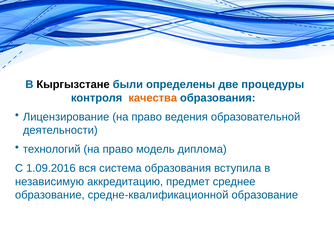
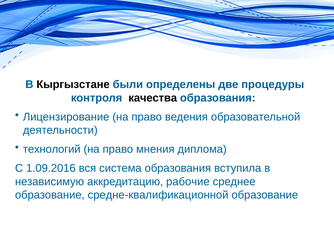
качества colour: orange -> black
модель: модель -> мнения
предмет: предмет -> рабочие
